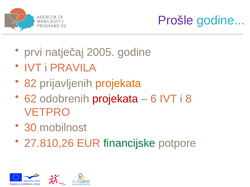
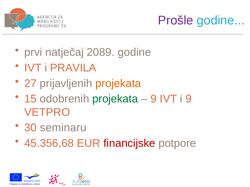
2005: 2005 -> 2089
82: 82 -> 27
62: 62 -> 15
projekata at (115, 99) colour: red -> green
6 at (154, 99): 6 -> 9
i 8: 8 -> 9
mobilnost: mobilnost -> seminaru
27.810,26: 27.810,26 -> 45.356,68
financijske colour: green -> red
